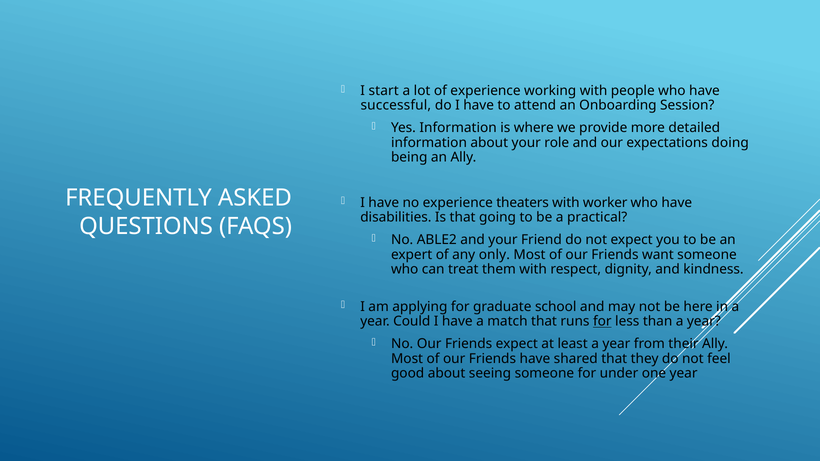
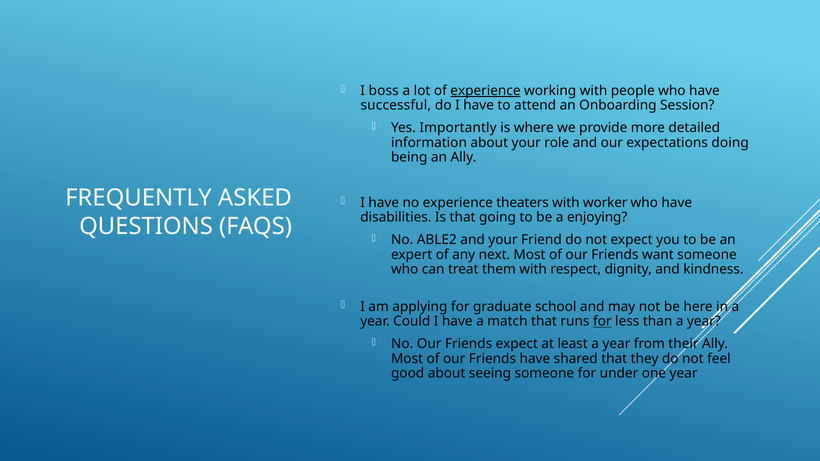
start: start -> boss
experience at (485, 91) underline: none -> present
Yes Information: Information -> Importantly
practical: practical -> enjoying
only: only -> next
